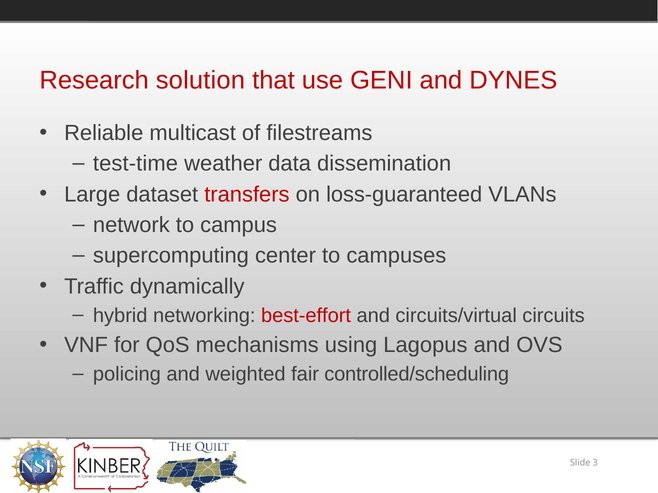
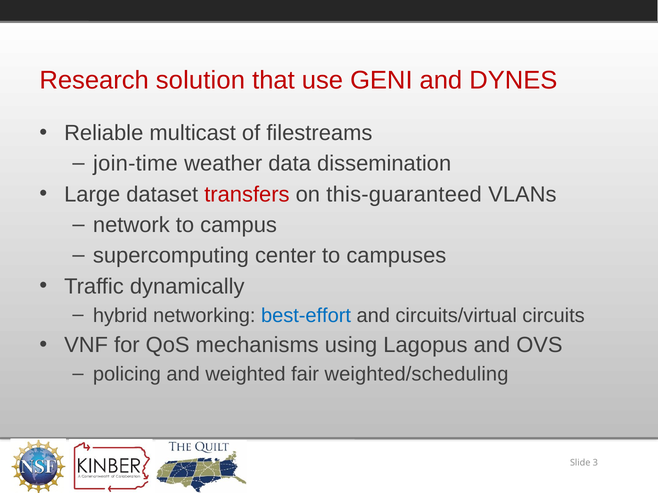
test-time: test-time -> join-time
loss-guaranteed: loss-guaranteed -> this-guaranteed
best-effort colour: red -> blue
controlled/scheduling: controlled/scheduling -> weighted/scheduling
